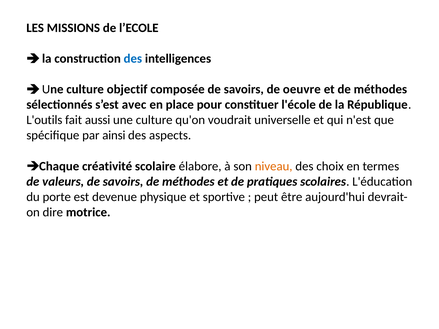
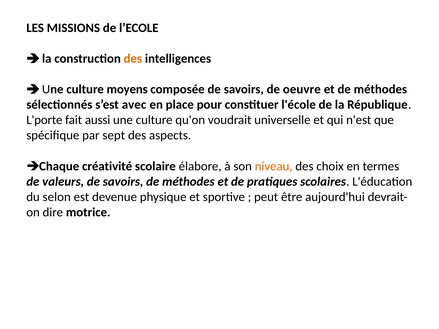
des at (133, 59) colour: blue -> orange
objectif: objectif -> moyens
L'outils: L'outils -> L'porte
ainsi: ainsi -> sept
porte: porte -> selon
